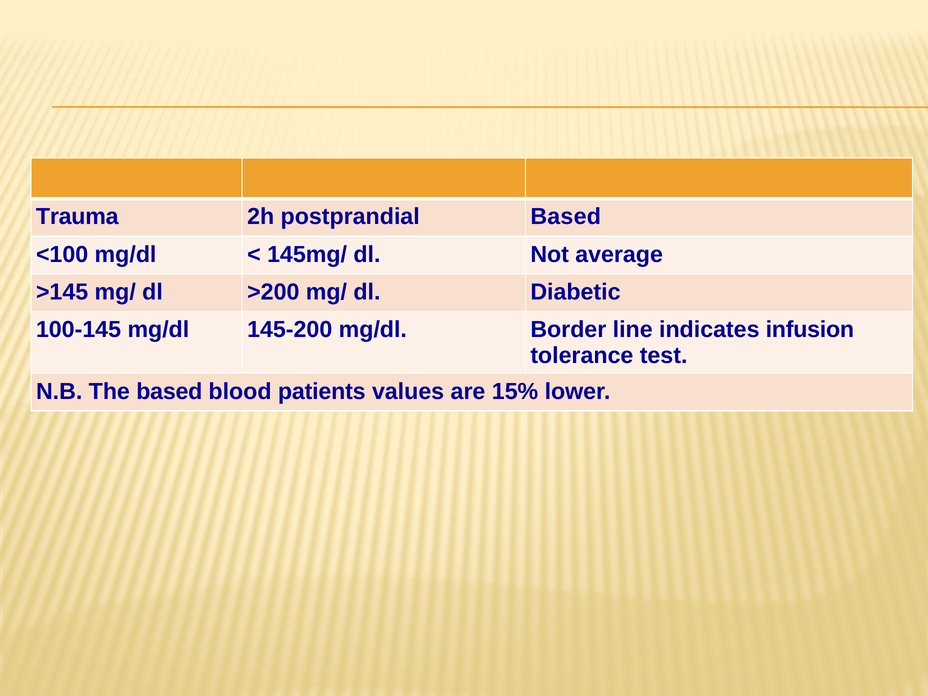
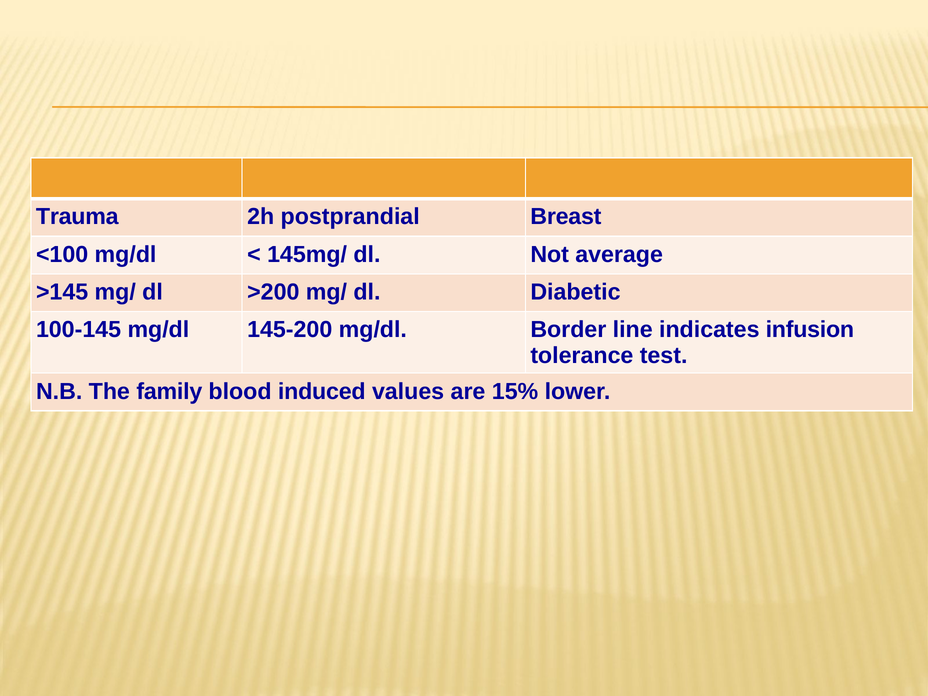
postprandial Based: Based -> Breast
The based: based -> family
patients: patients -> induced
